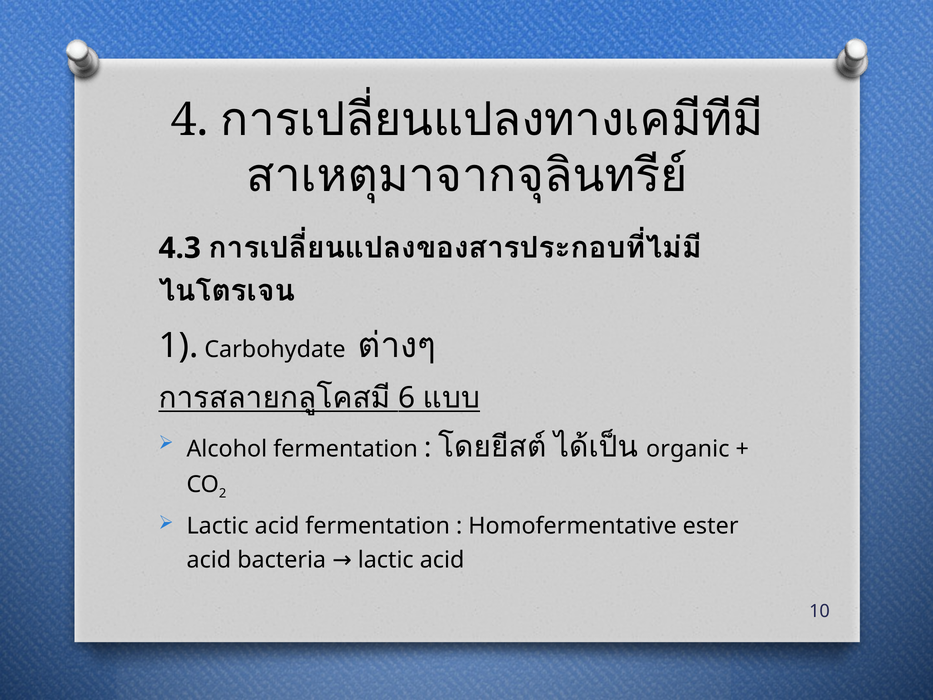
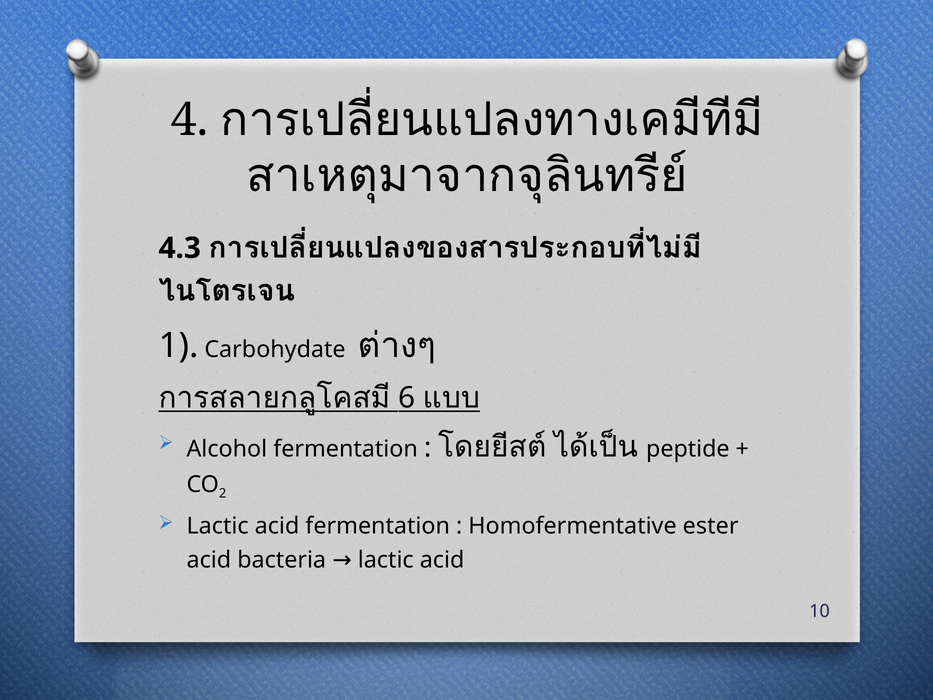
organic: organic -> peptide
